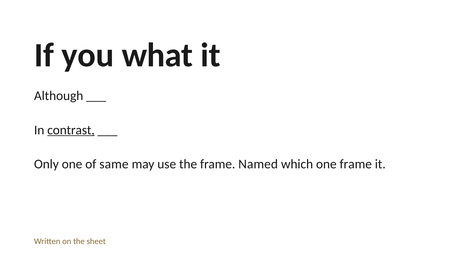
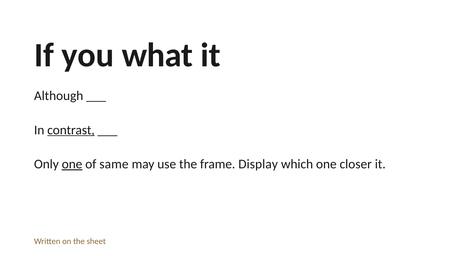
one at (72, 164) underline: none -> present
Named: Named -> Display
one frame: frame -> closer
